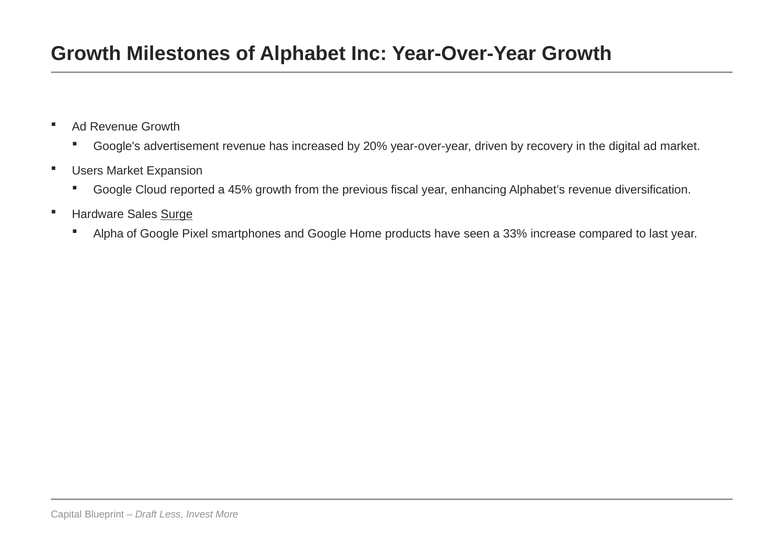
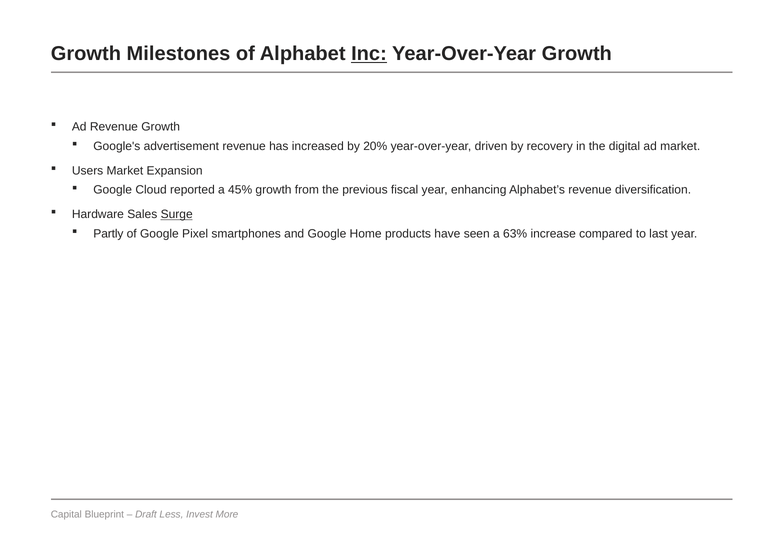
Inc underline: none -> present
Alpha: Alpha -> Partly
33%: 33% -> 63%
